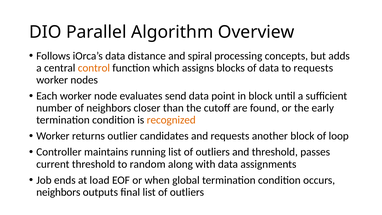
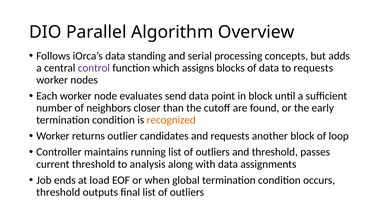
distance: distance -> standing
spiral: spiral -> serial
control colour: orange -> purple
random: random -> analysis
neighbors at (58, 192): neighbors -> threshold
